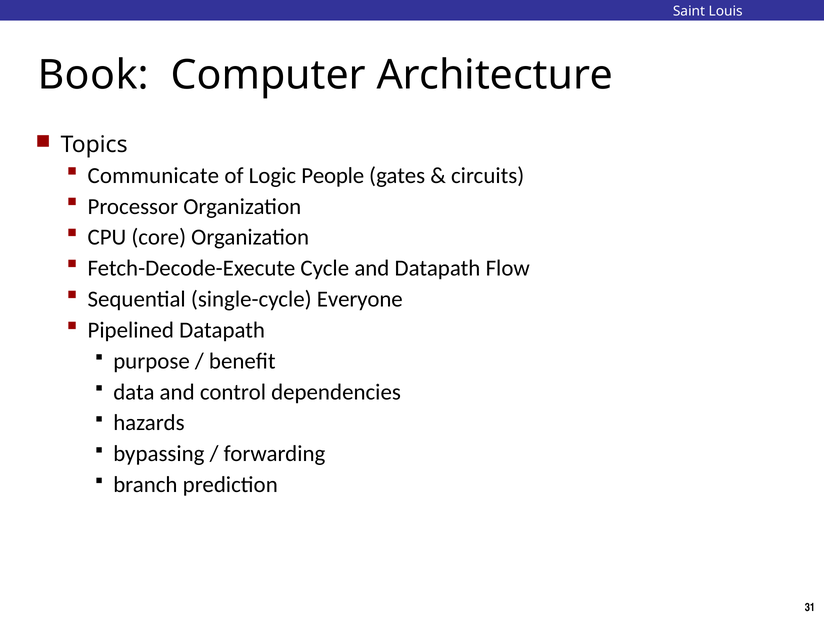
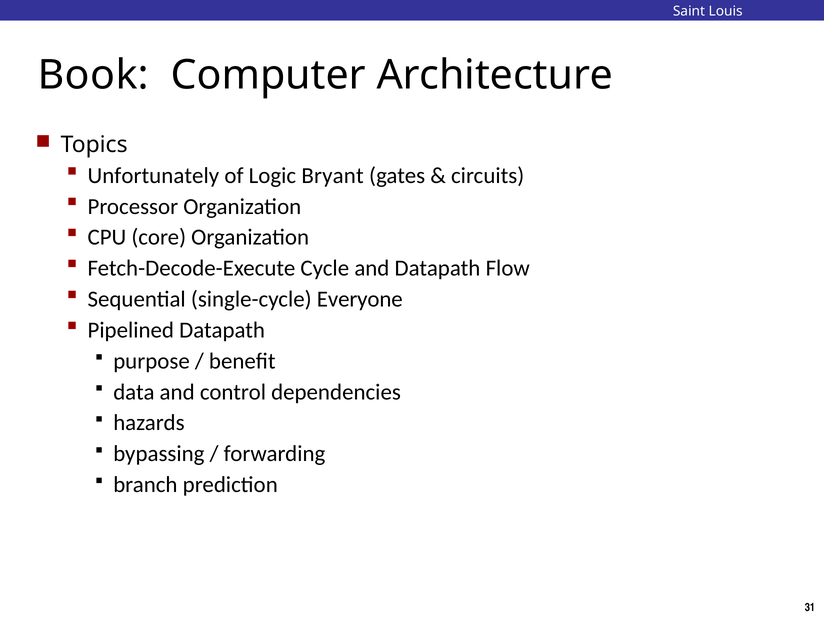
Communicate: Communicate -> Unfortunately
People: People -> Bryant
